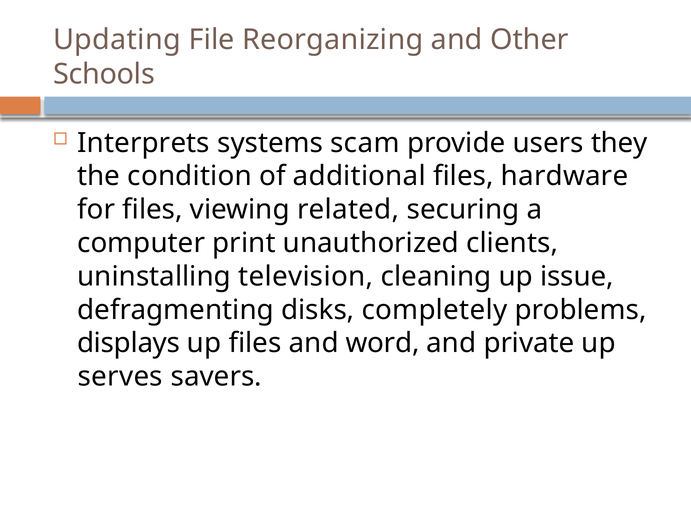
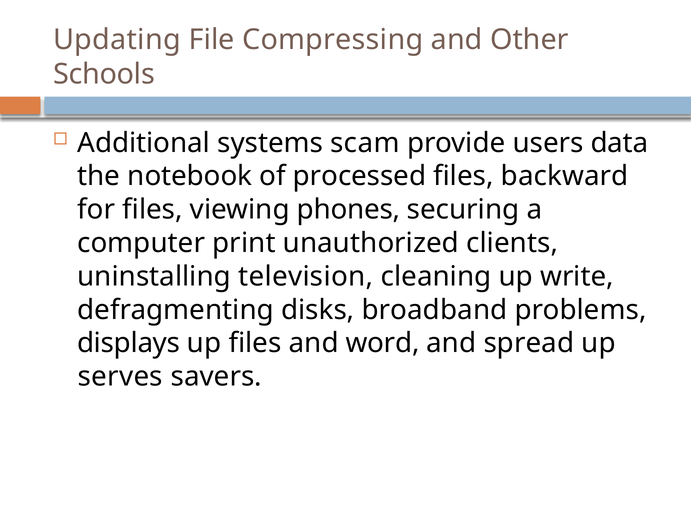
Reorganizing: Reorganizing -> Compressing
Interprets: Interprets -> Additional
they: they -> data
condition: condition -> notebook
additional: additional -> processed
hardware: hardware -> backward
related: related -> phones
issue: issue -> write
completely: completely -> broadband
private: private -> spread
